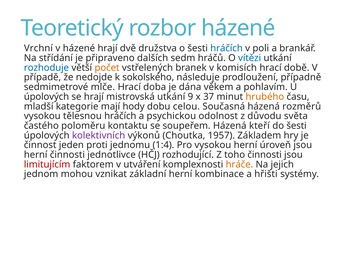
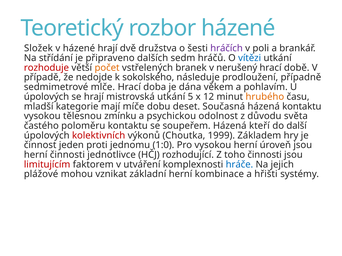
Vrchní: Vrchní -> Složek
hráčích at (227, 48) colour: blue -> purple
rozhoduje colour: blue -> red
komisích: komisích -> nerušený
9: 9 -> 5
37: 37 -> 12
hody: hody -> míče
celou: celou -> deset
házená rozměrů: rozměrů -> kontaktu
tělesnou hráčích: hráčích -> zmínku
do šesti: šesti -> další
kolektivních colour: purple -> red
1957: 1957 -> 1999
1:4: 1:4 -> 1:0
hráče colour: orange -> blue
jednom: jednom -> plážové
